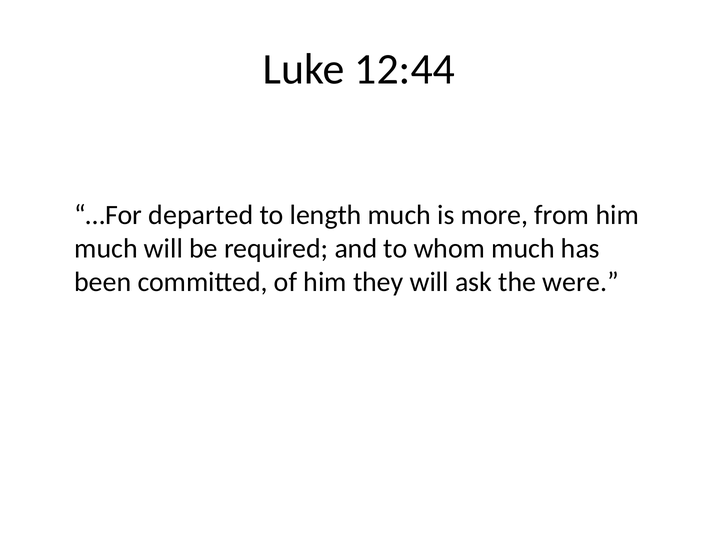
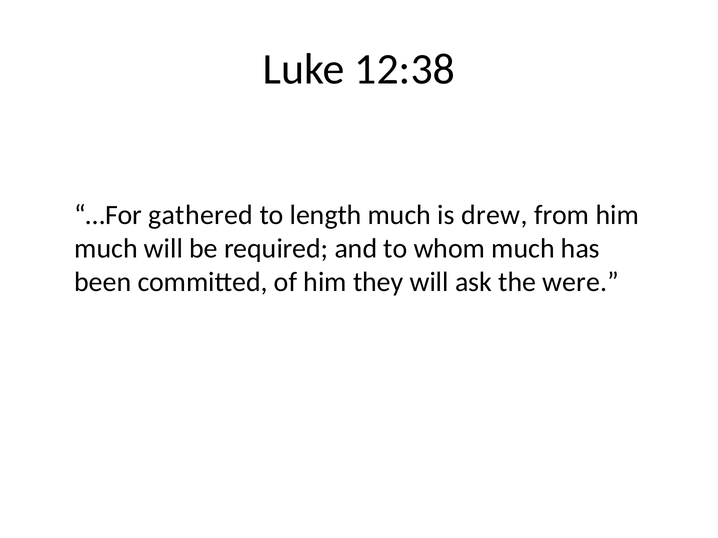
12:44: 12:44 -> 12:38
departed: departed -> gathered
more: more -> drew
